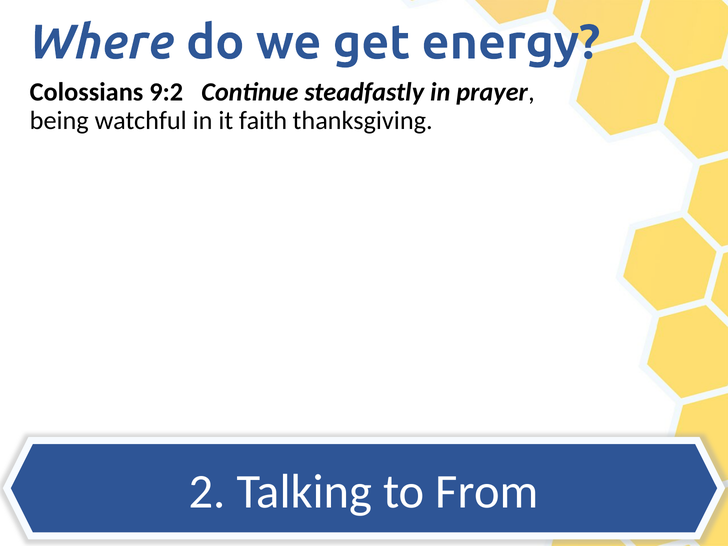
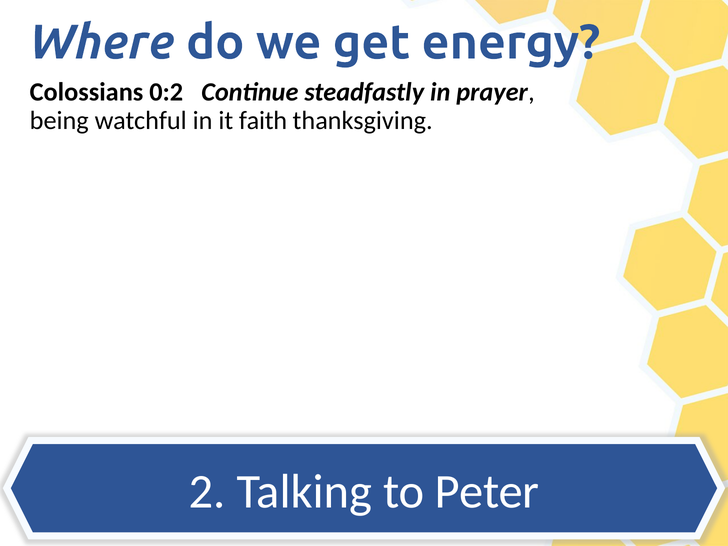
9:2: 9:2 -> 0:2
From: From -> Peter
